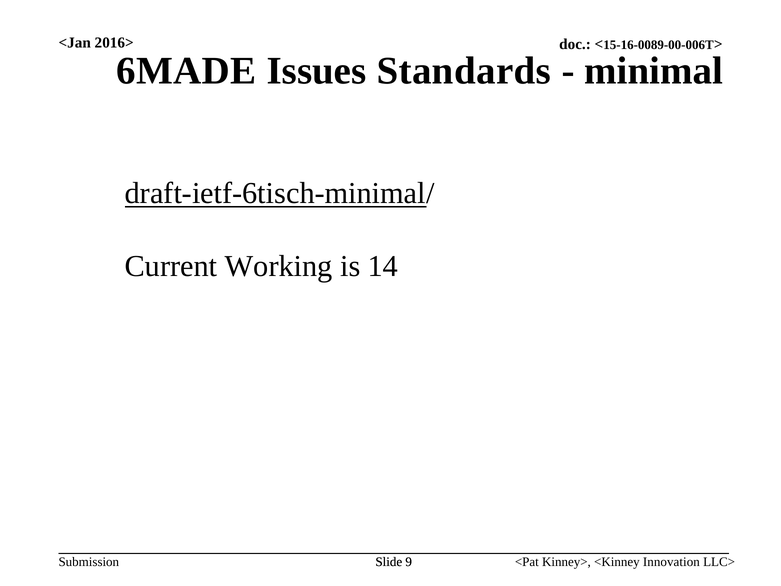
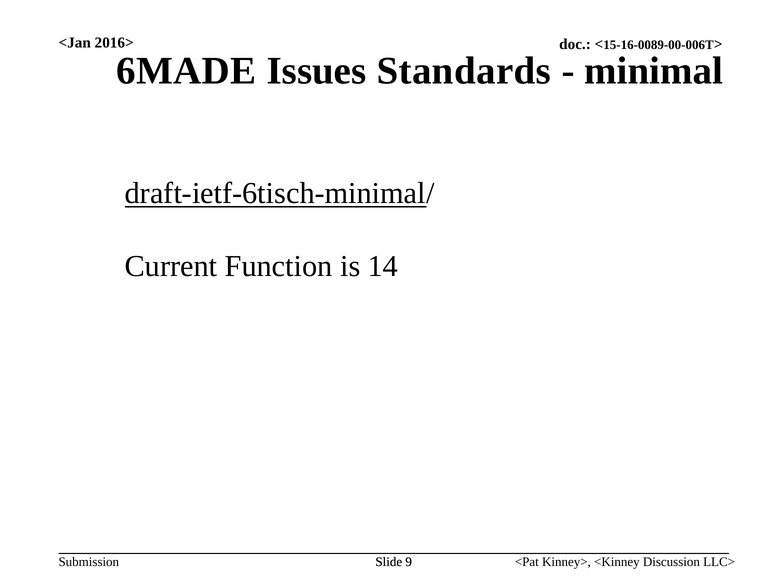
Working: Working -> Function
Innovation: Innovation -> Discussion
